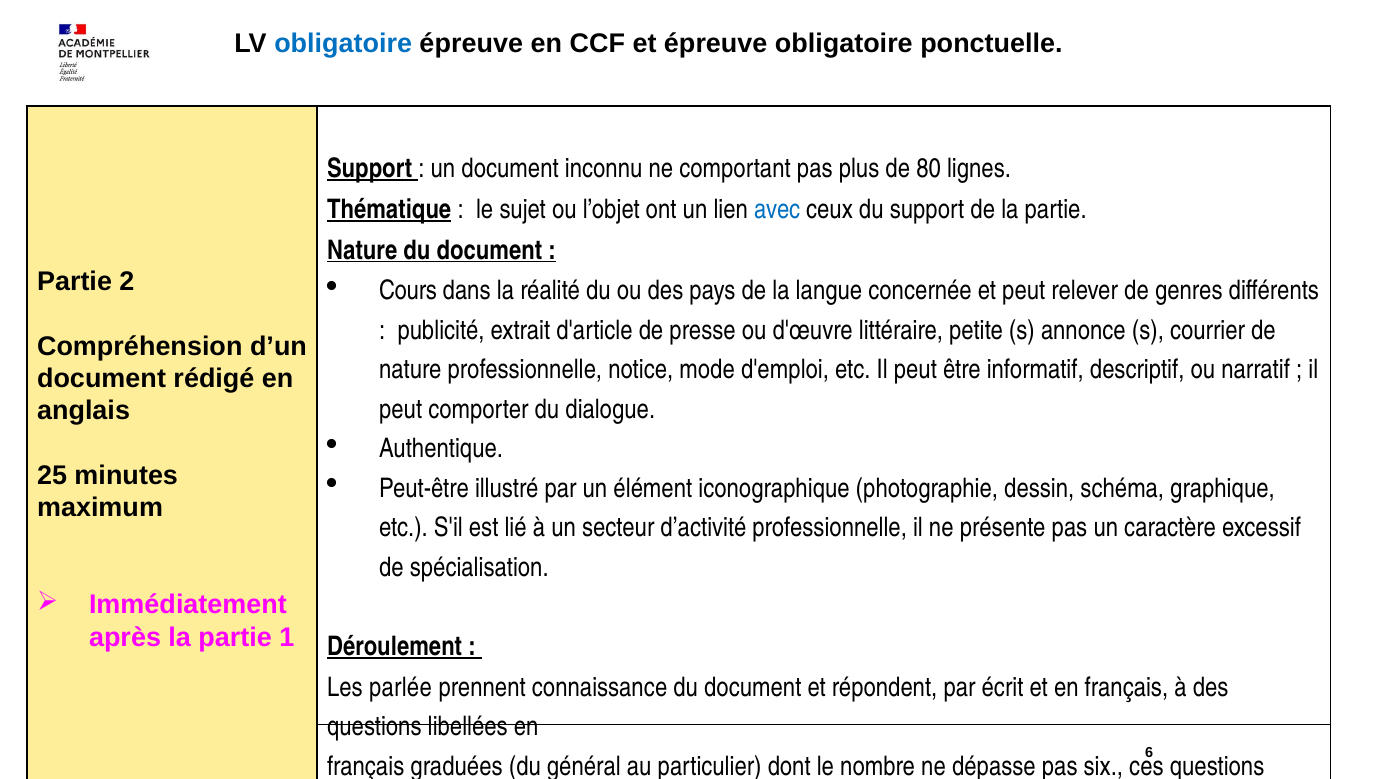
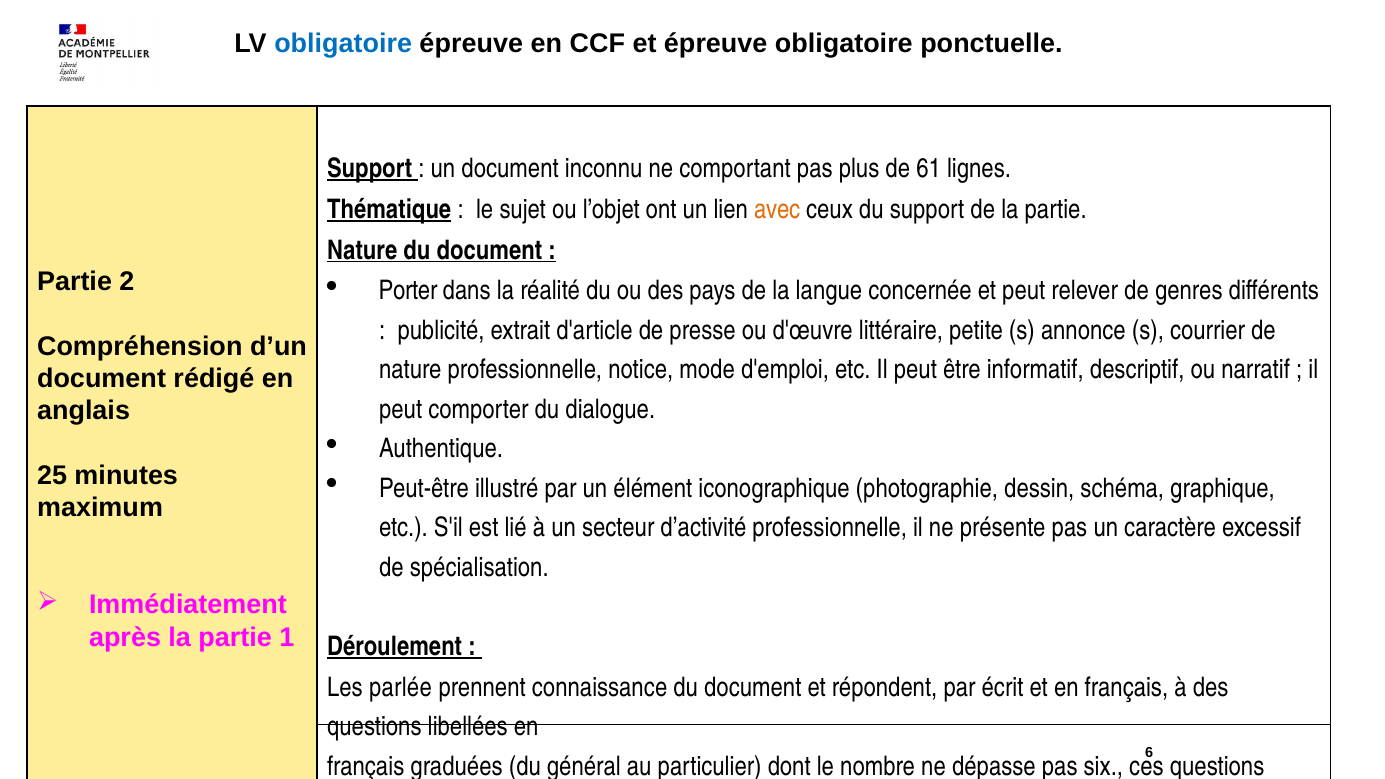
80: 80 -> 61
avec colour: blue -> orange
Cours: Cours -> Porter
